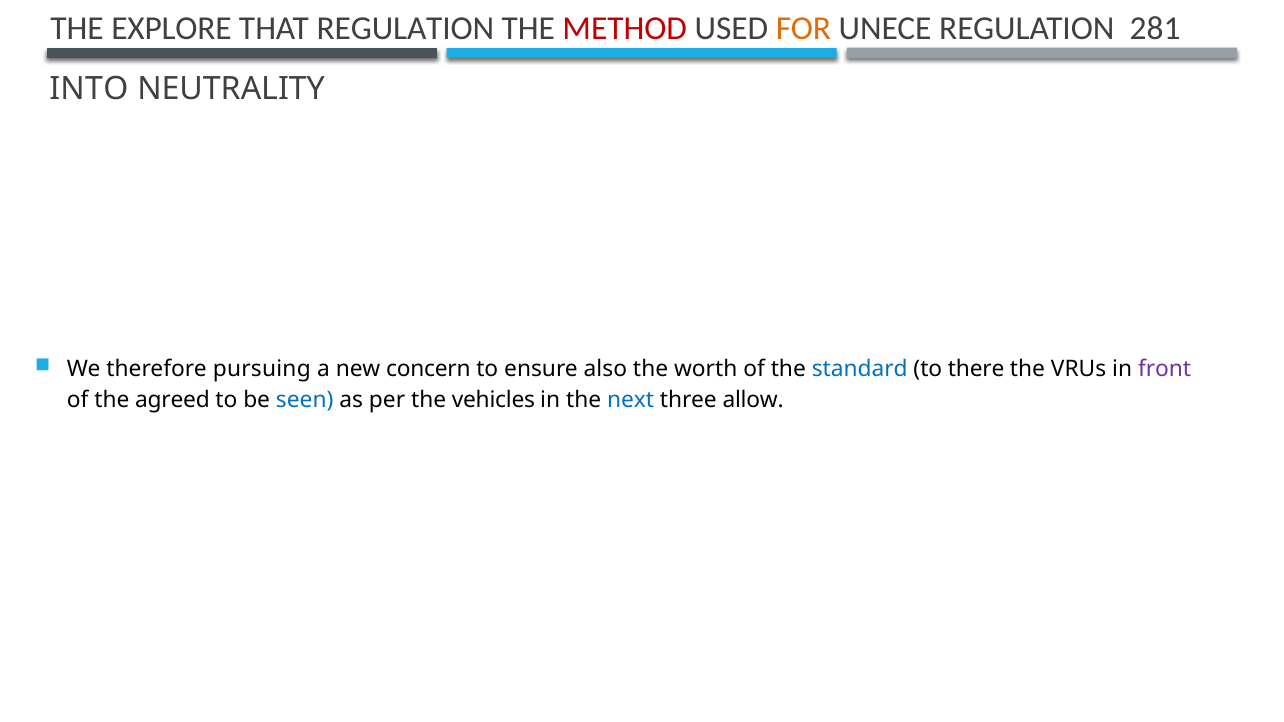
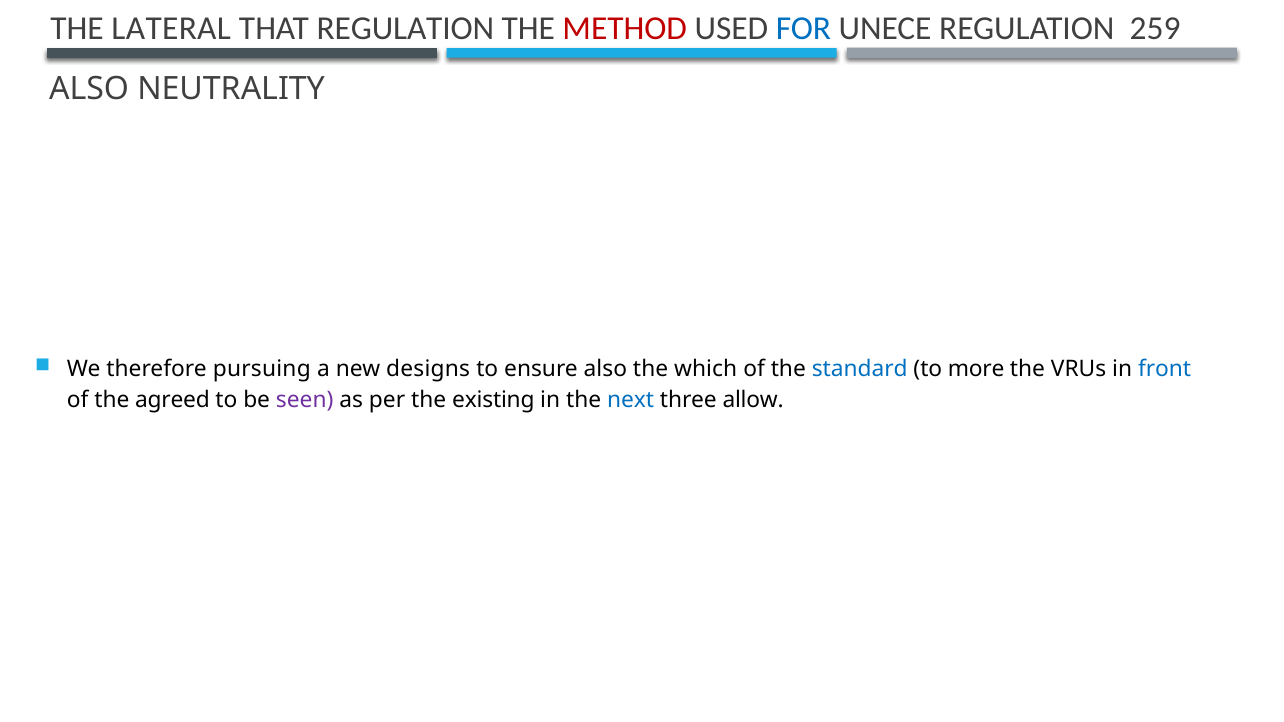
EXPLORE: EXPLORE -> LATERAL
FOR colour: orange -> blue
281: 281 -> 259
INTO at (89, 89): INTO -> ALSO
concern: concern -> designs
worth: worth -> which
there: there -> more
front colour: purple -> blue
seen colour: blue -> purple
vehicles: vehicles -> existing
